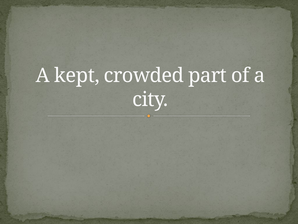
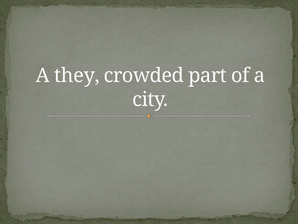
kept: kept -> they
